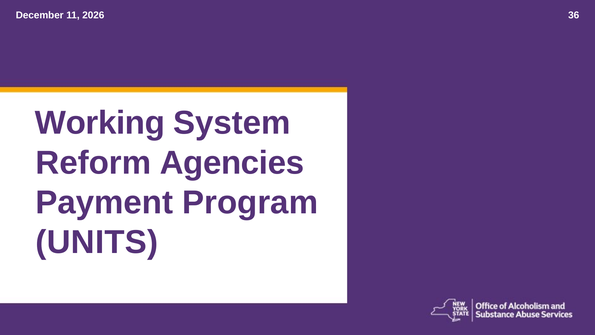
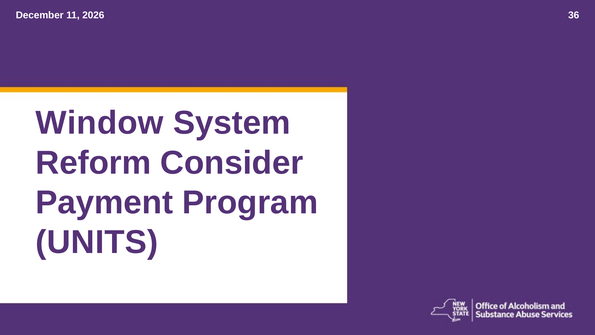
Working: Working -> Window
Agencies: Agencies -> Consider
